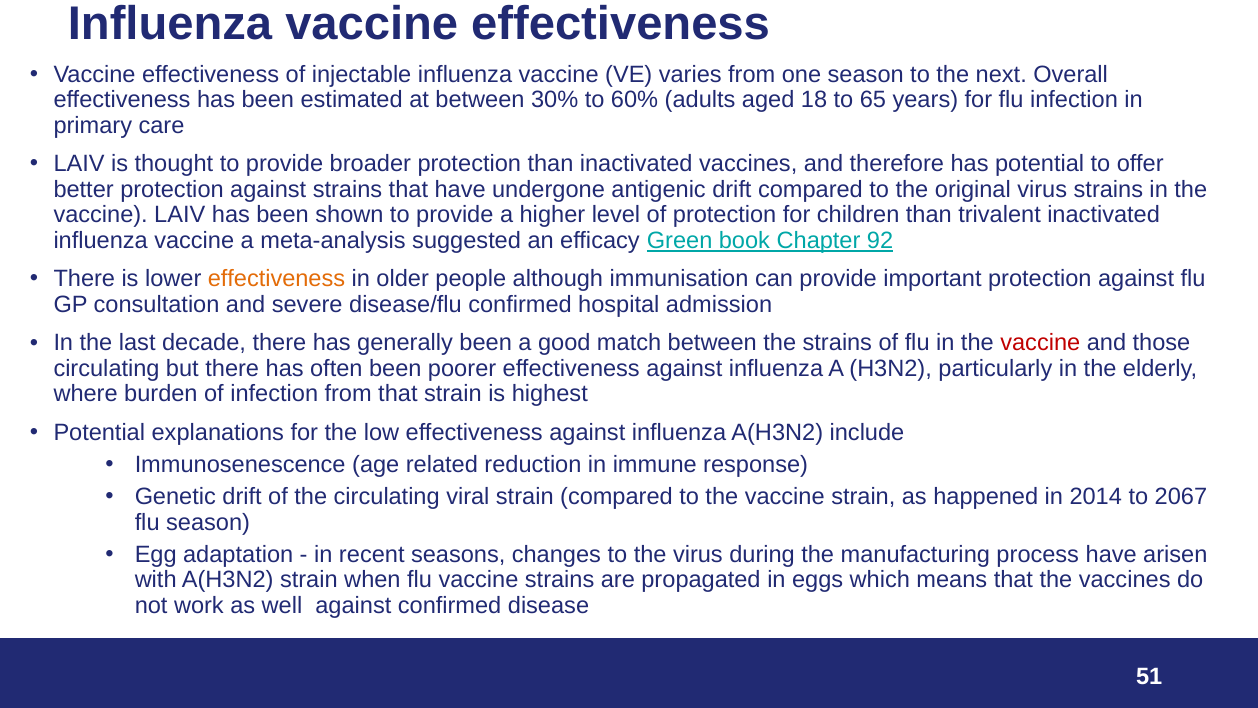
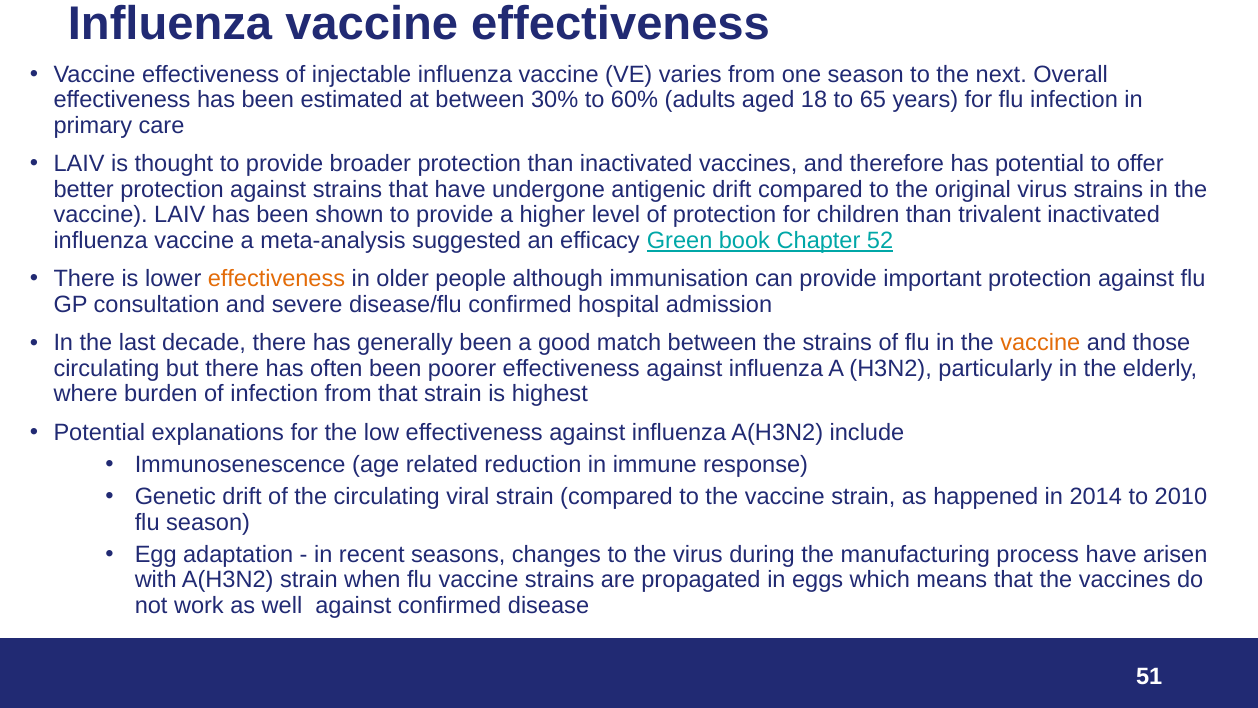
92: 92 -> 52
vaccine at (1040, 343) colour: red -> orange
2067: 2067 -> 2010
